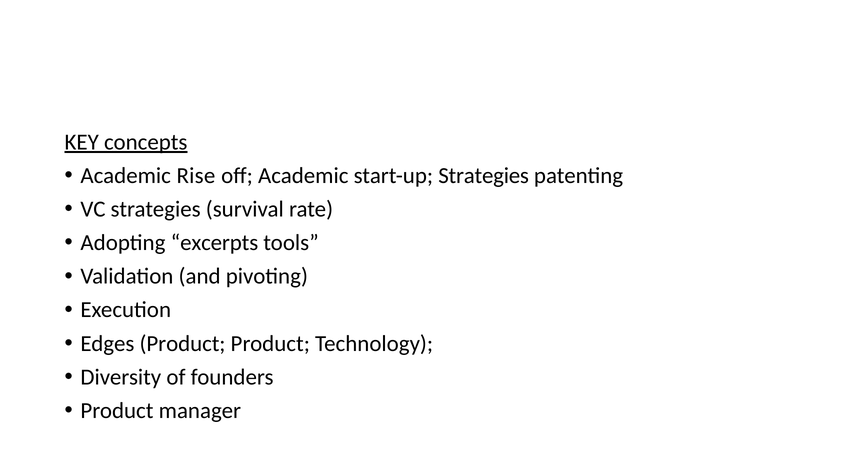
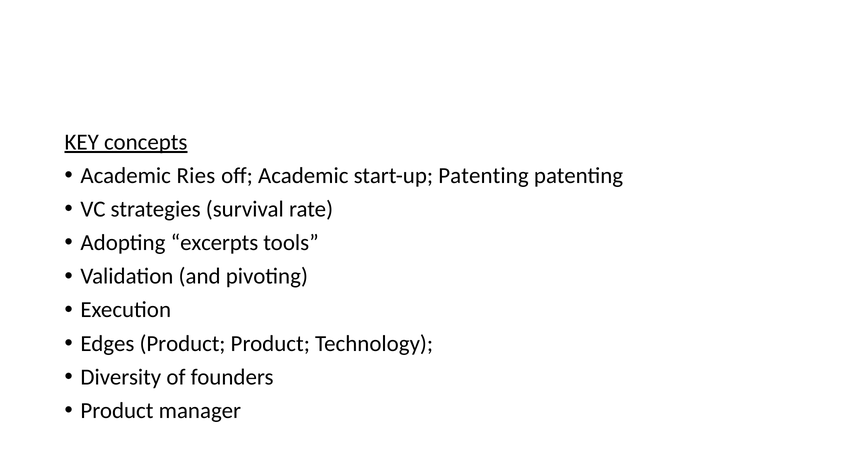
Rise: Rise -> Ries
start-up Strategies: Strategies -> Patenting
